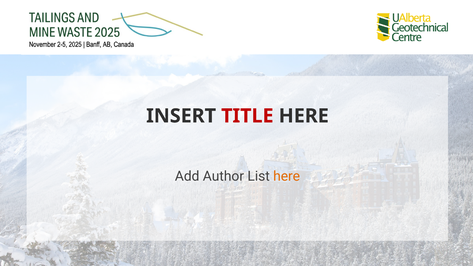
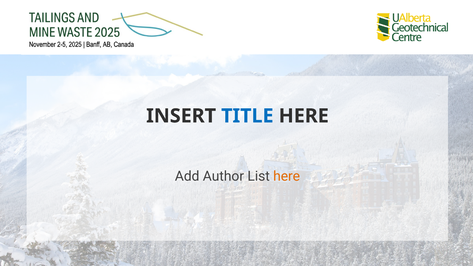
TITLE colour: red -> blue
